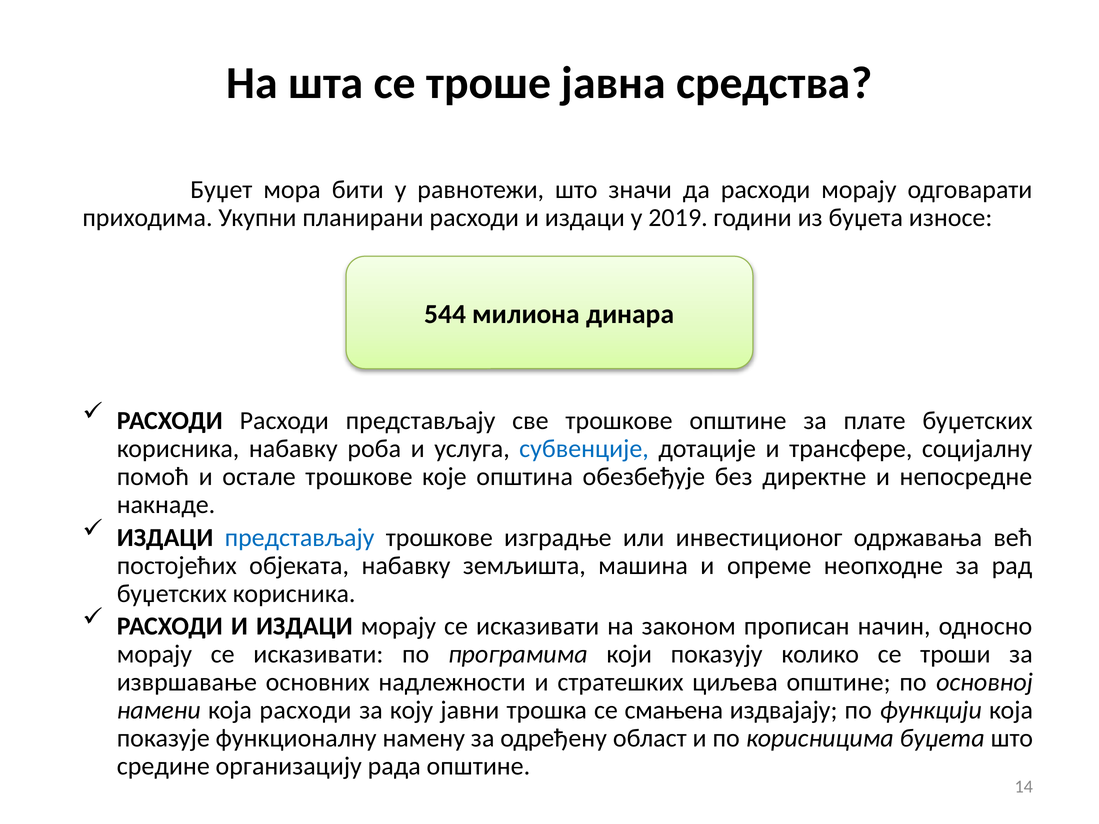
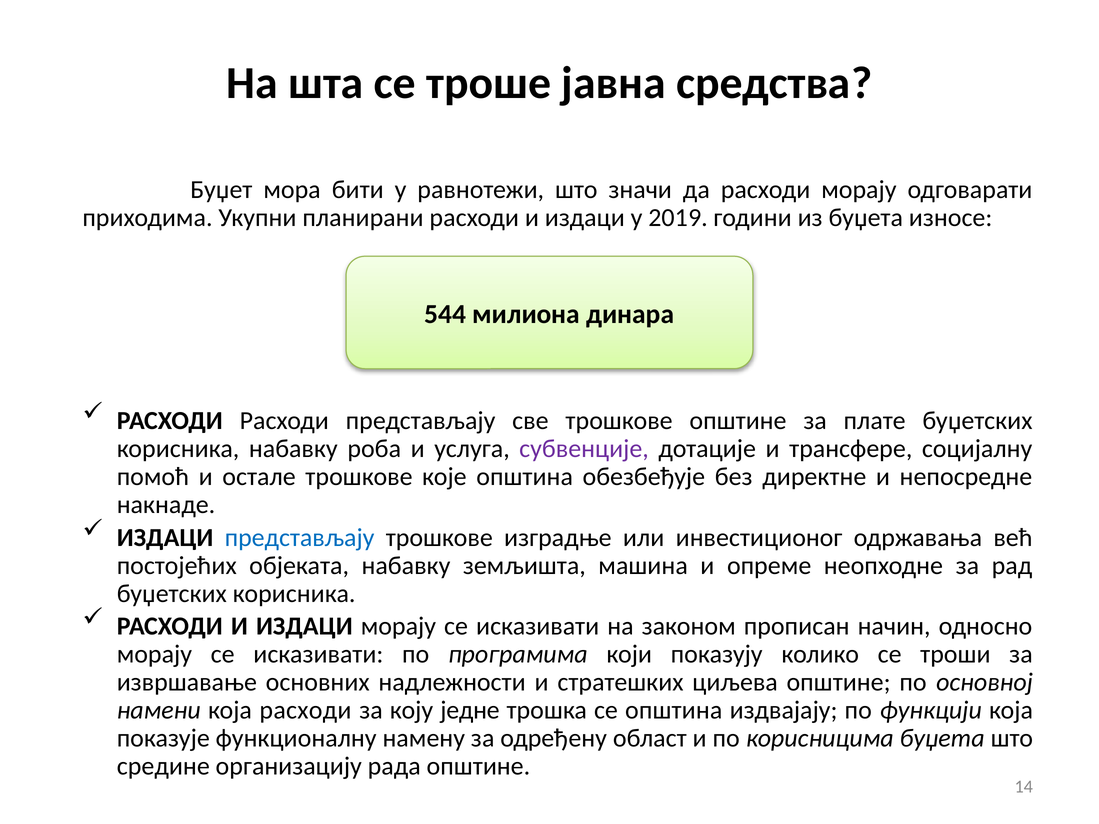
субвенције colour: blue -> purple
јавни: јавни -> једне
се смањена: смањена -> општина
